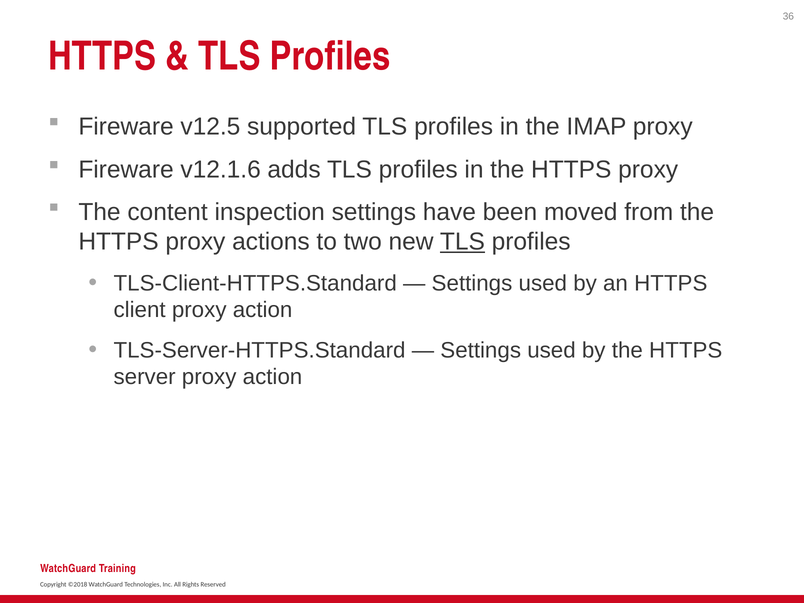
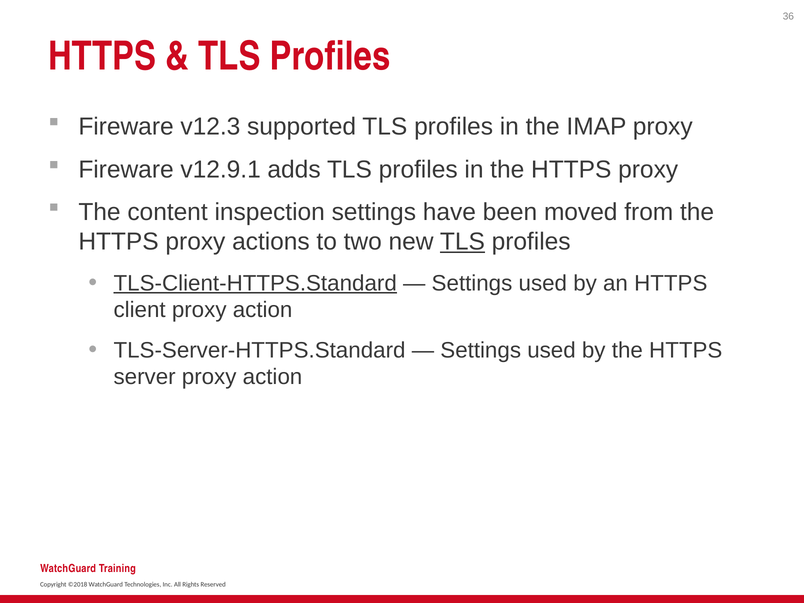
v12.5: v12.5 -> v12.3
v12.1.6: v12.1.6 -> v12.9.1
TLS-Client-HTTPS.Standard underline: none -> present
